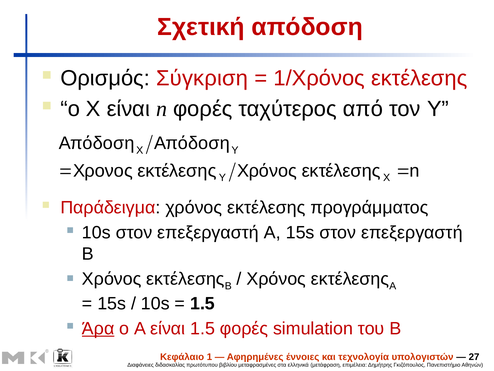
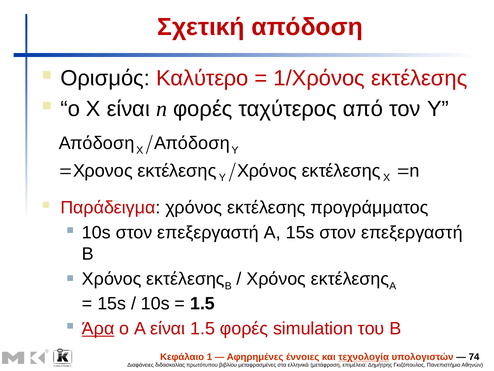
Σύγκριση: Σύγκριση -> Καλύτερο
τεχνολογία underline: none -> present
27: 27 -> 74
